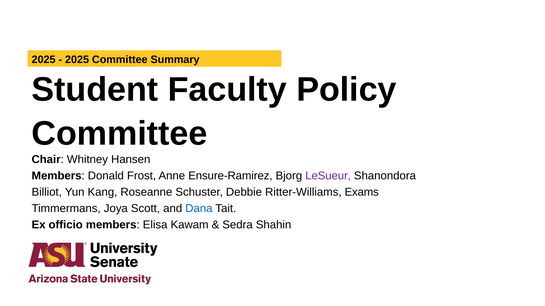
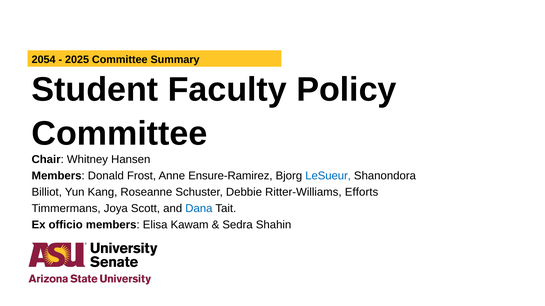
2025 at (44, 60): 2025 -> 2054
LeSueur colour: purple -> blue
Exams: Exams -> Efforts
